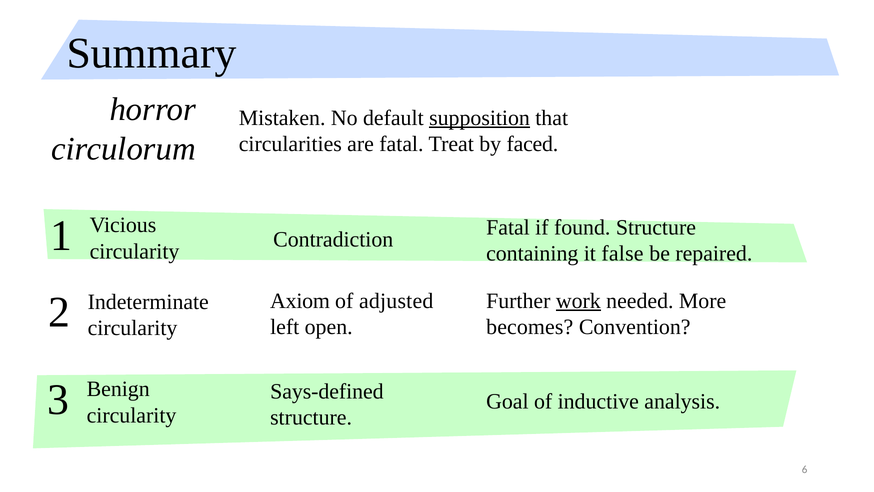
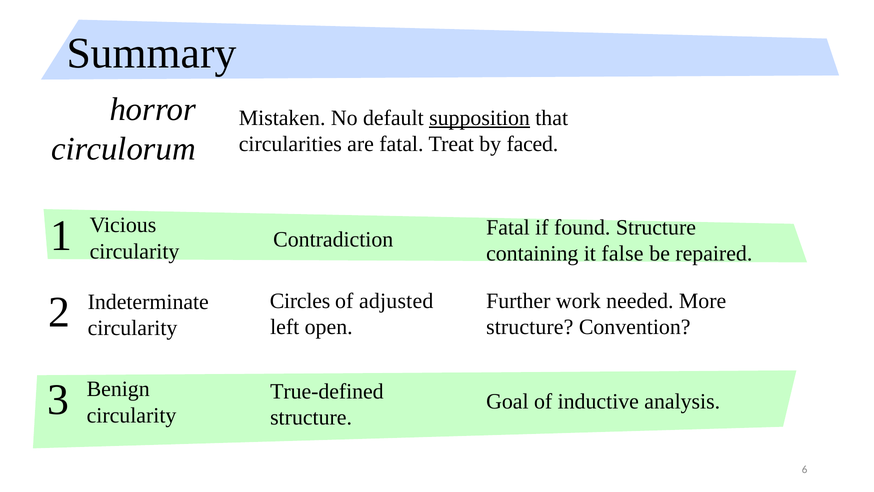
work underline: present -> none
Axiom: Axiom -> Circles
becomes at (530, 327): becomes -> structure
Says-defined: Says-defined -> True-defined
